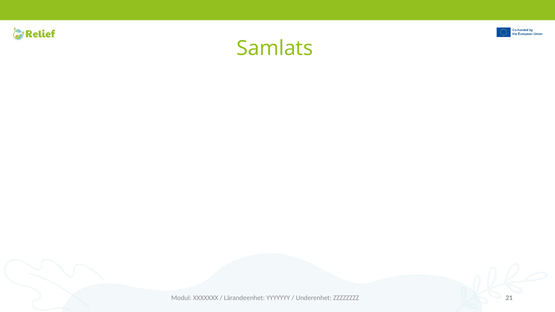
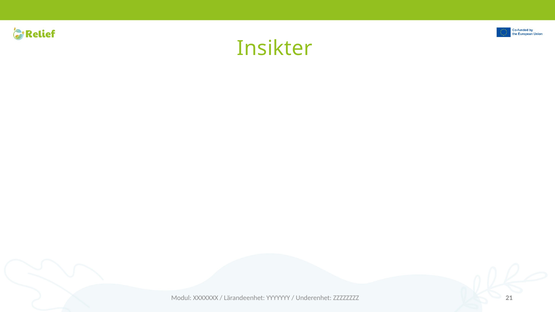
Samlats: Samlats -> Insikter
